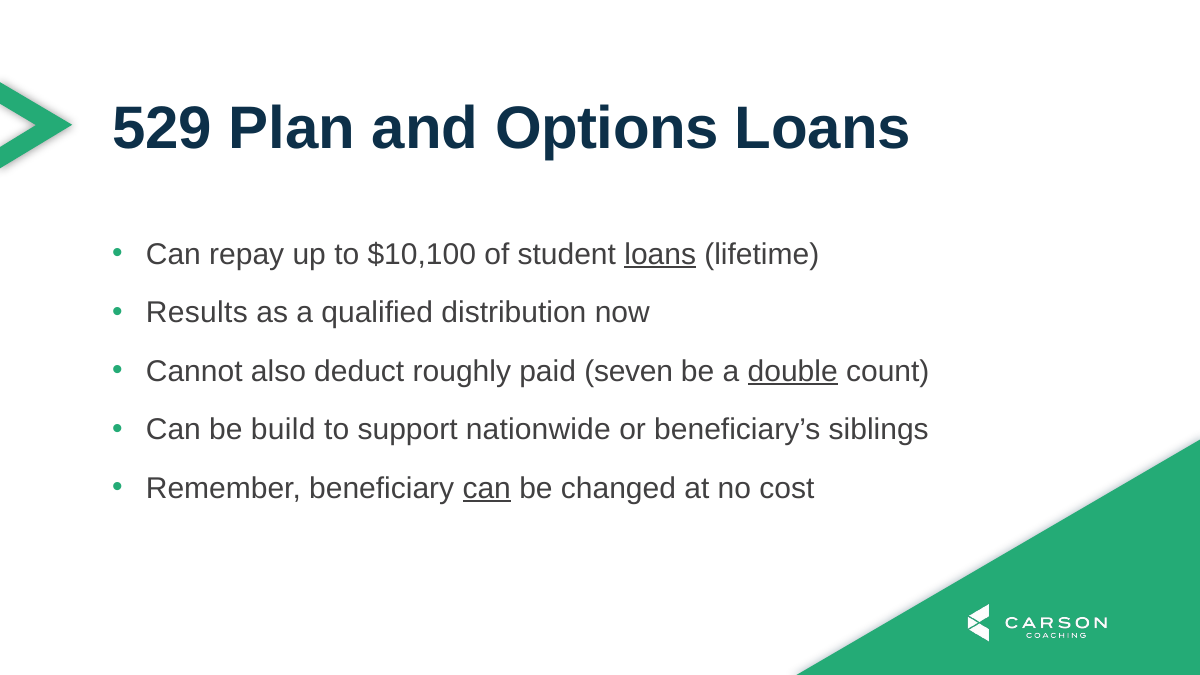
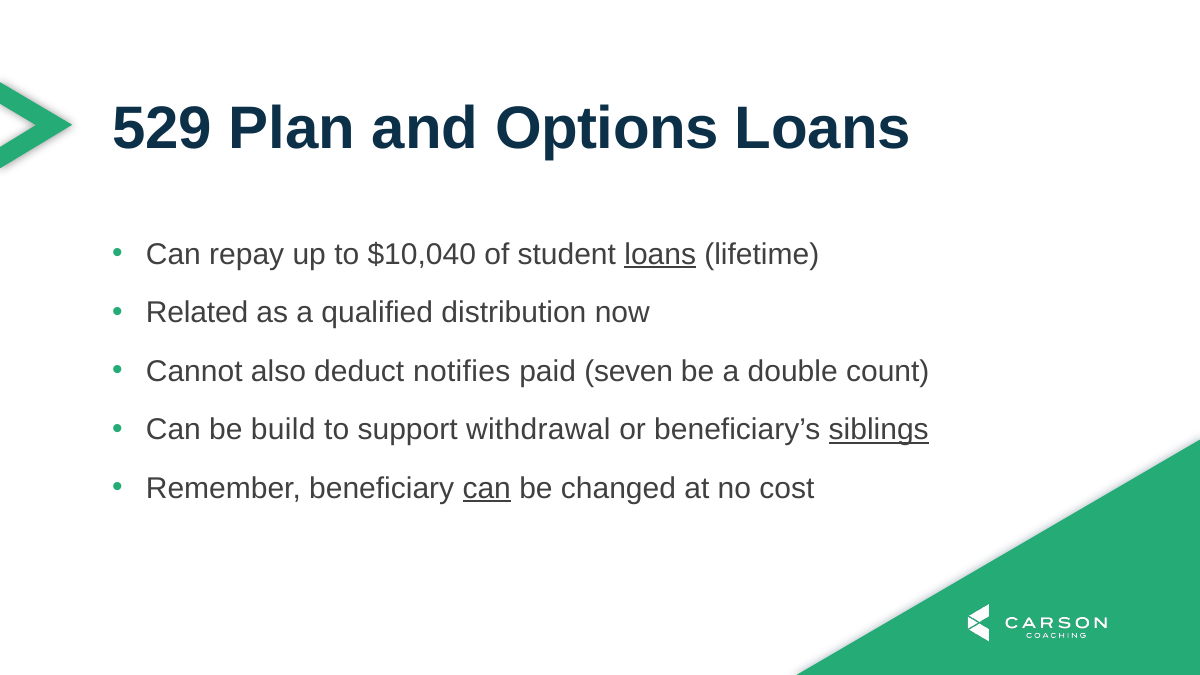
$10,100: $10,100 -> $10,040
Results: Results -> Related
roughly: roughly -> notifies
double underline: present -> none
nationwide: nationwide -> withdrawal
siblings underline: none -> present
